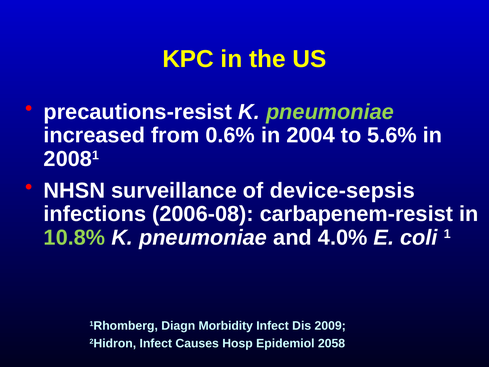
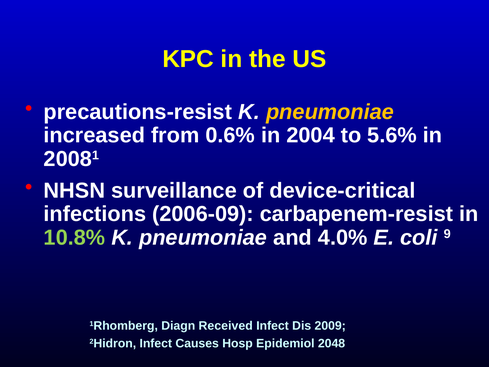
pneumoniae at (330, 112) colour: light green -> yellow
device-sepsis: device-sepsis -> device-critical
2006-08: 2006-08 -> 2006-09
1: 1 -> 9
Morbidity: Morbidity -> Received
2058: 2058 -> 2048
